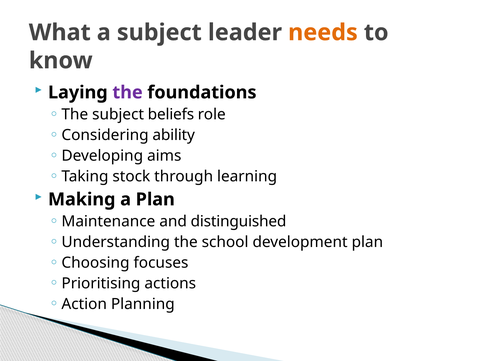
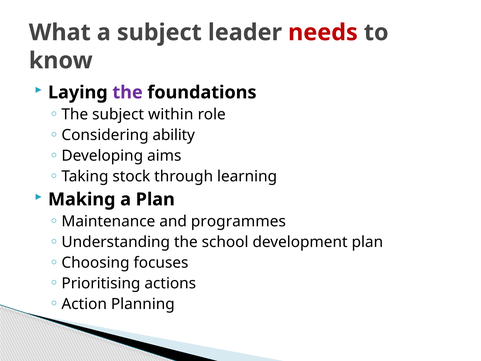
needs colour: orange -> red
beliefs: beliefs -> within
distinguished: distinguished -> programmes
